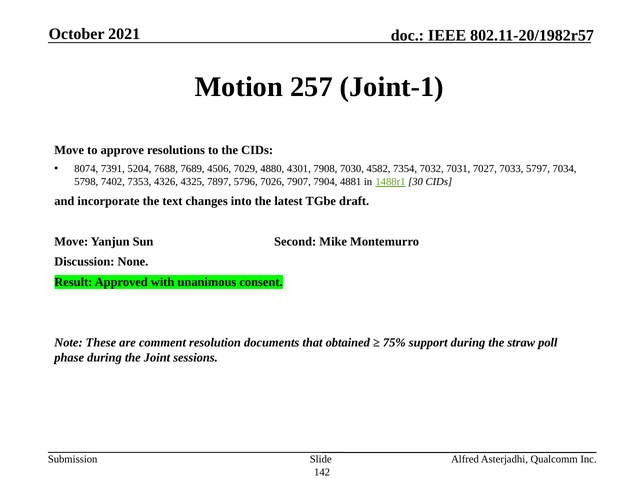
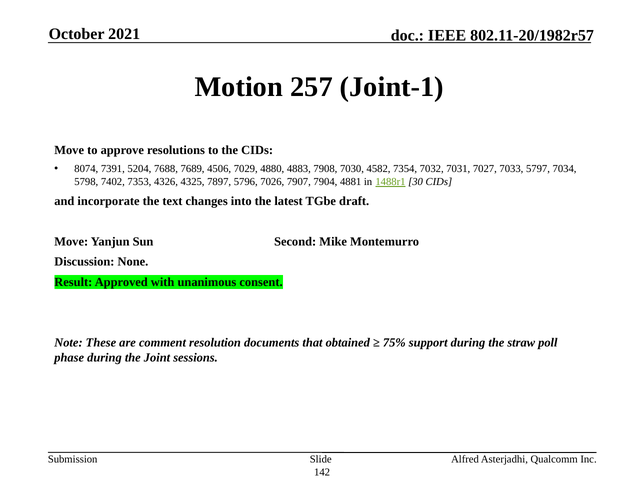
4301: 4301 -> 4883
